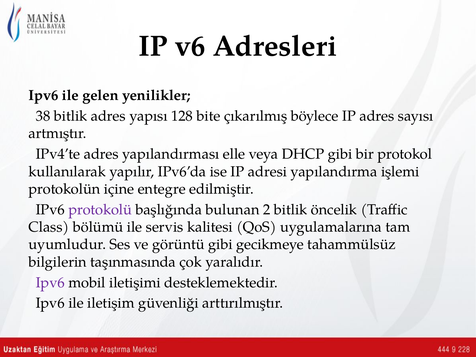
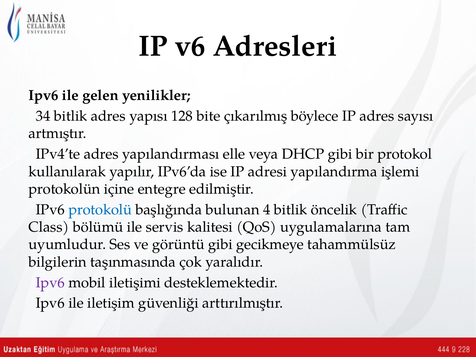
38: 38 -> 34
protokolü colour: purple -> blue
2: 2 -> 4
